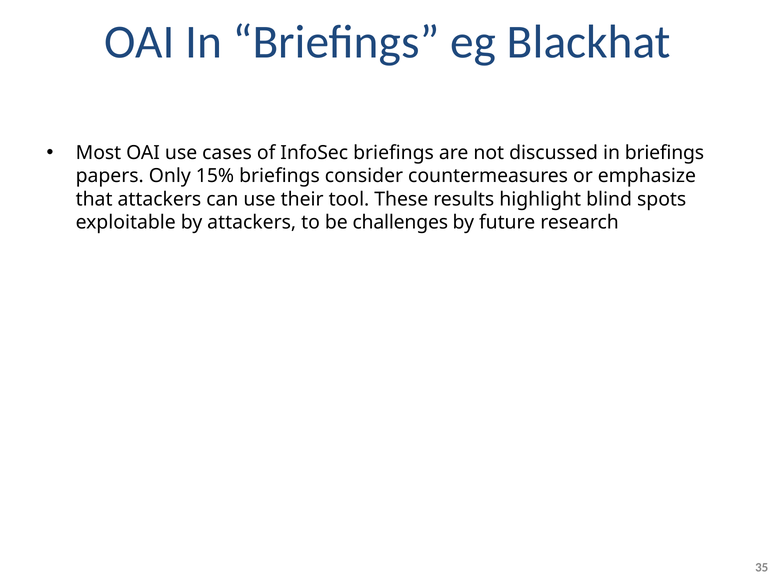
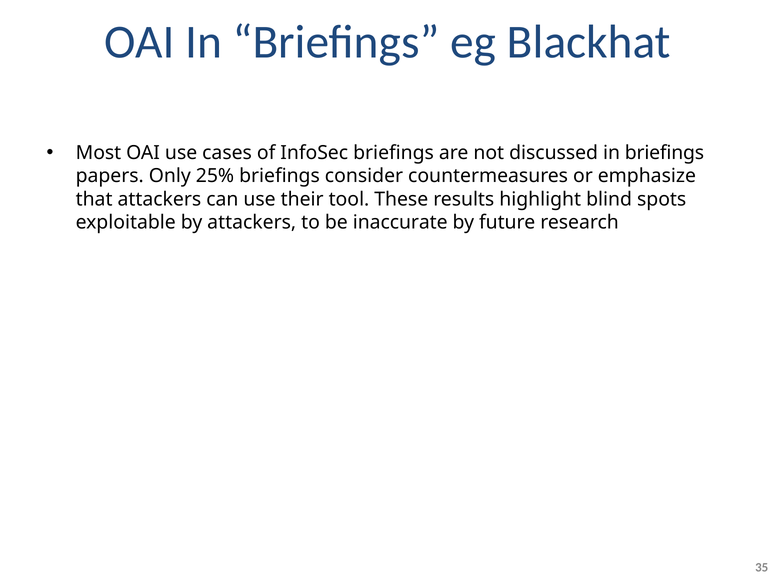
15%: 15% -> 25%
challenges: challenges -> inaccurate
